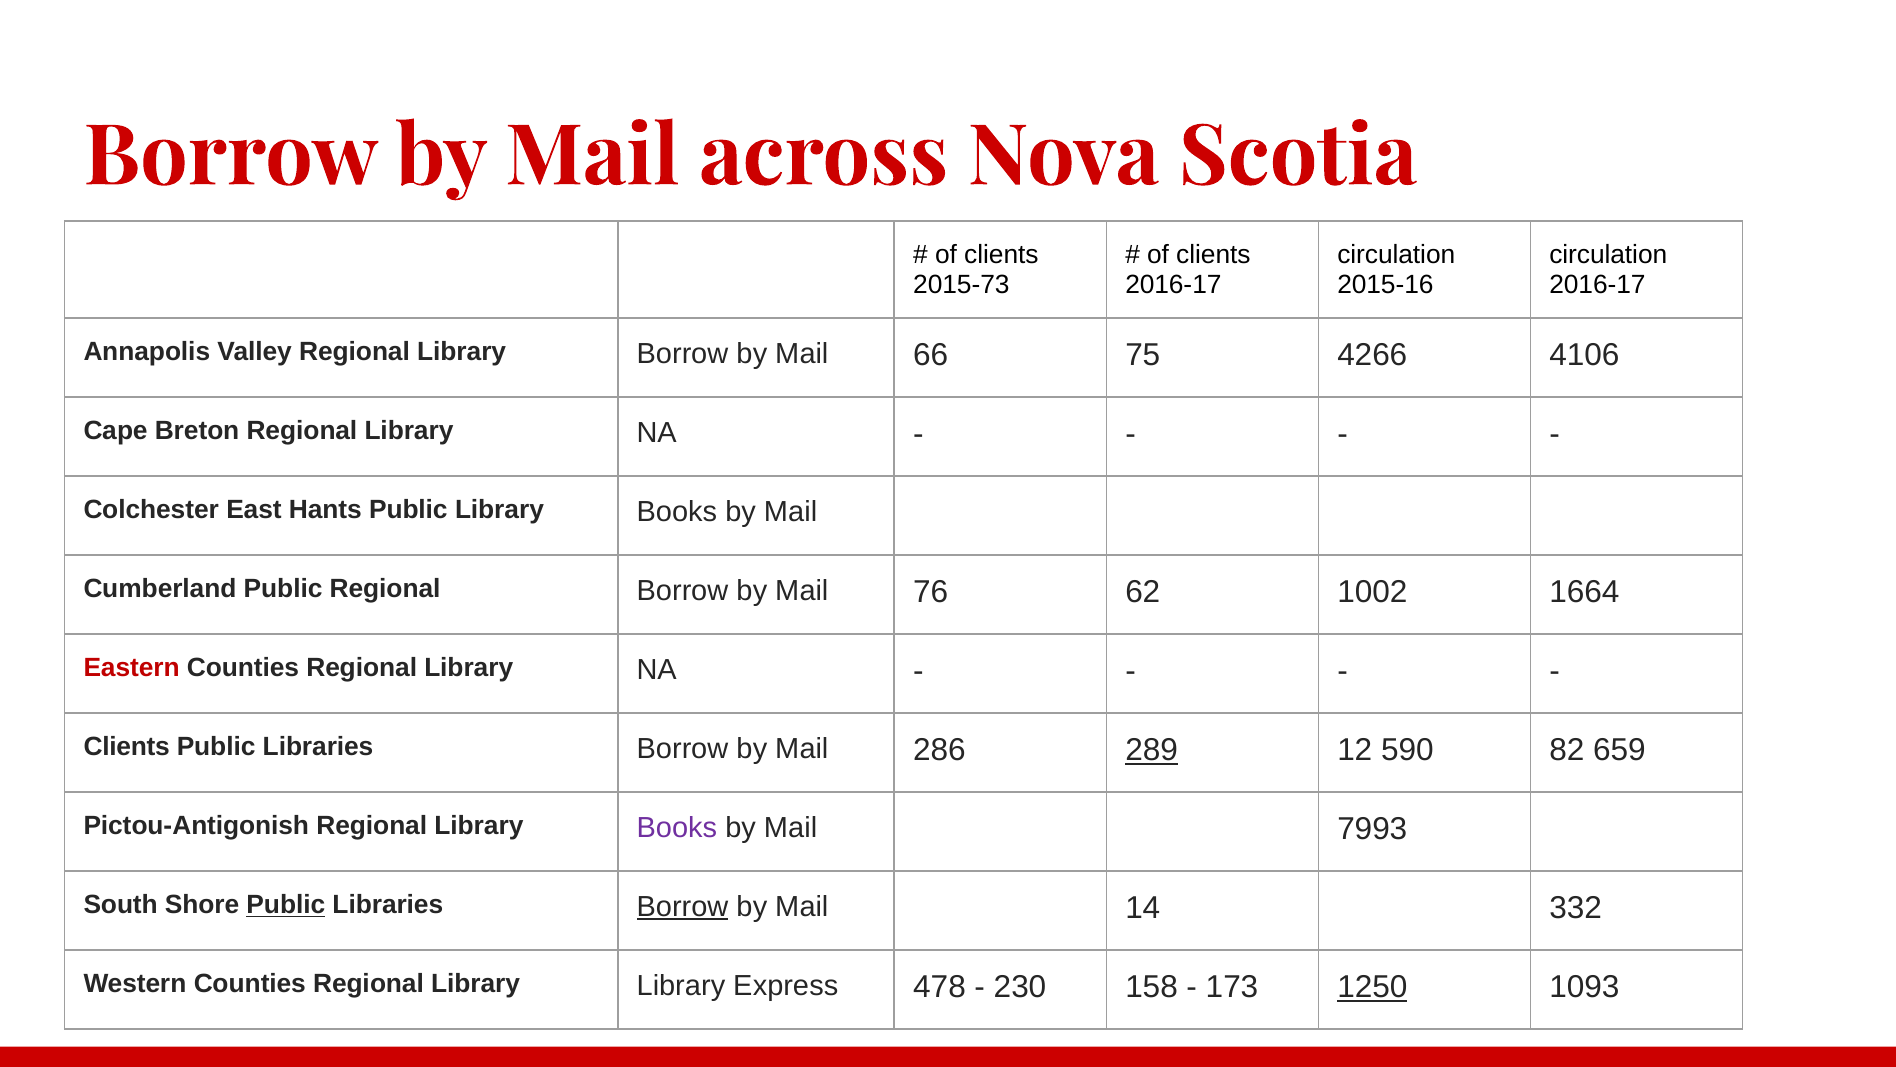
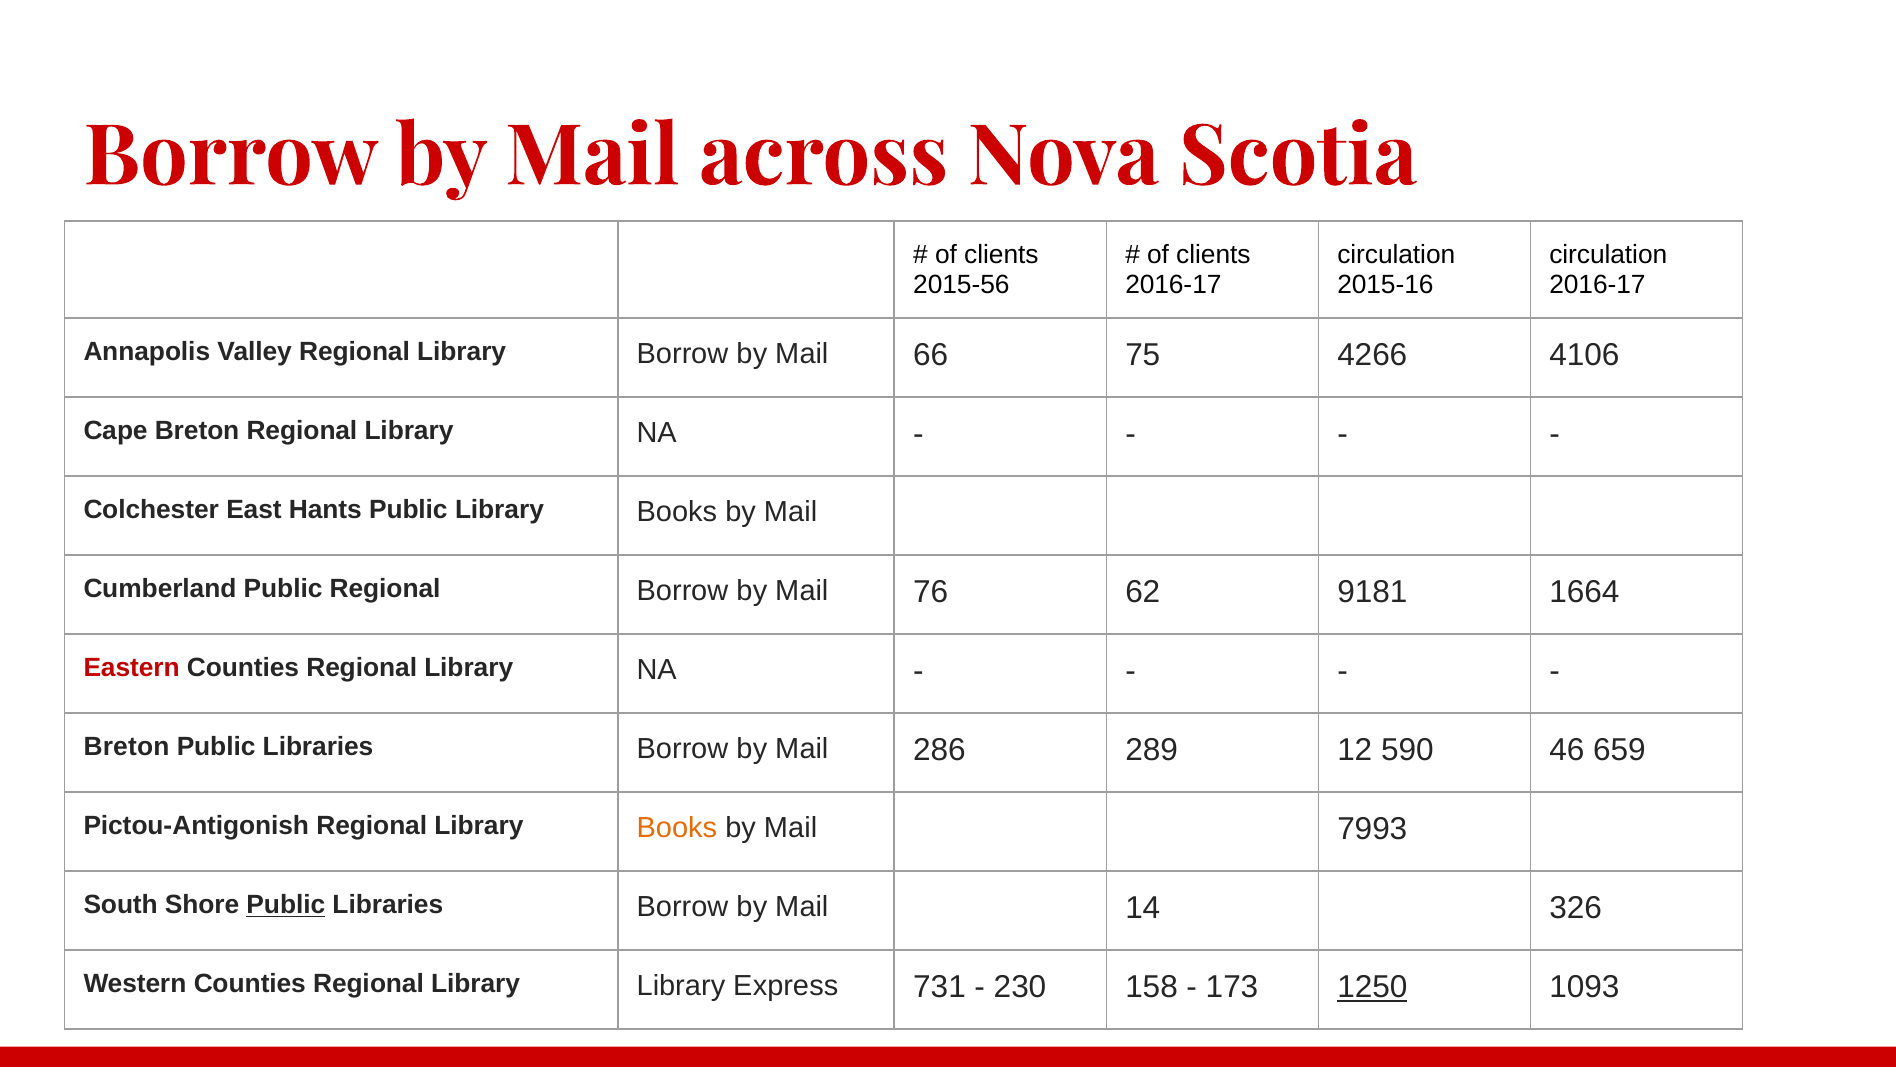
2015-73: 2015-73 -> 2015-56
1002: 1002 -> 9181
Clients at (127, 747): Clients -> Breton
289 underline: present -> none
82: 82 -> 46
Books at (677, 827) colour: purple -> orange
Borrow at (682, 906) underline: present -> none
332: 332 -> 326
478: 478 -> 731
